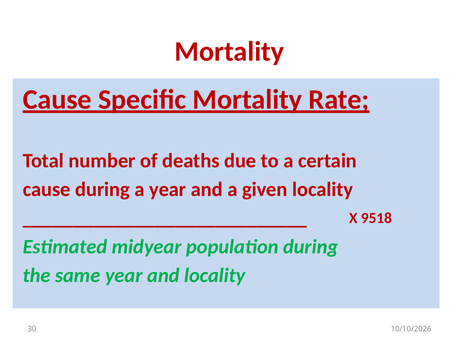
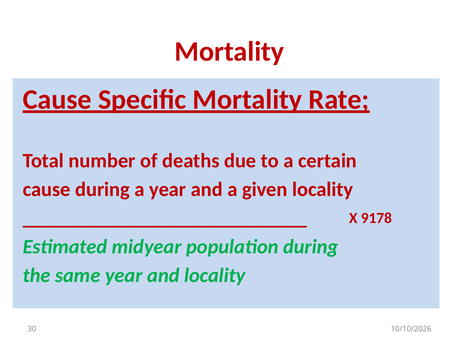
9518: 9518 -> 9178
